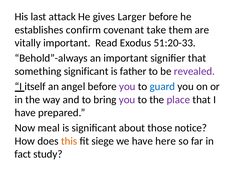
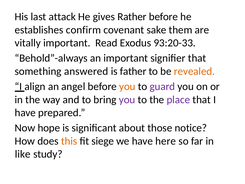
Larger: Larger -> Rather
take: take -> sake
51:20-33: 51:20-33 -> 93:20-33
something significant: significant -> answered
revealed colour: purple -> orange
itself: itself -> align
you at (127, 86) colour: purple -> orange
guard colour: blue -> purple
meal: meal -> hope
fact: fact -> like
